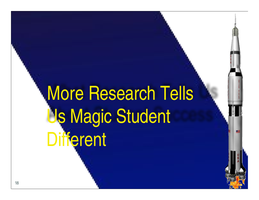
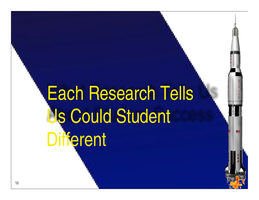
More: More -> Each
Magic: Magic -> Could
